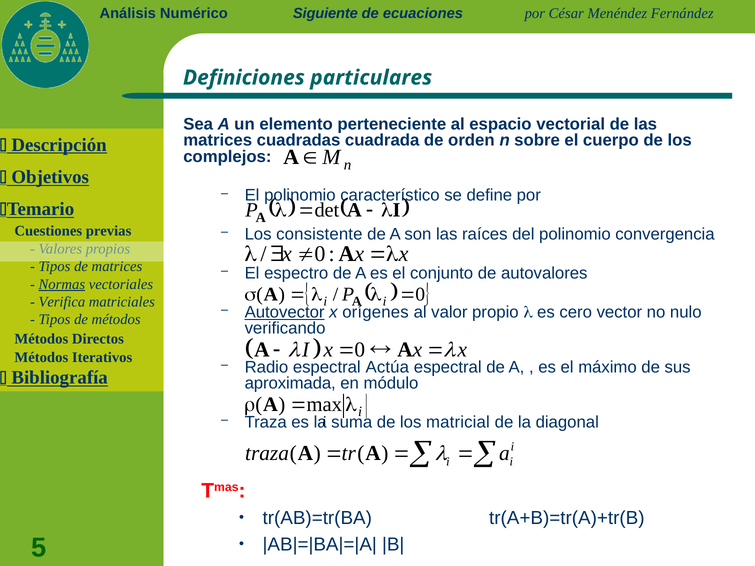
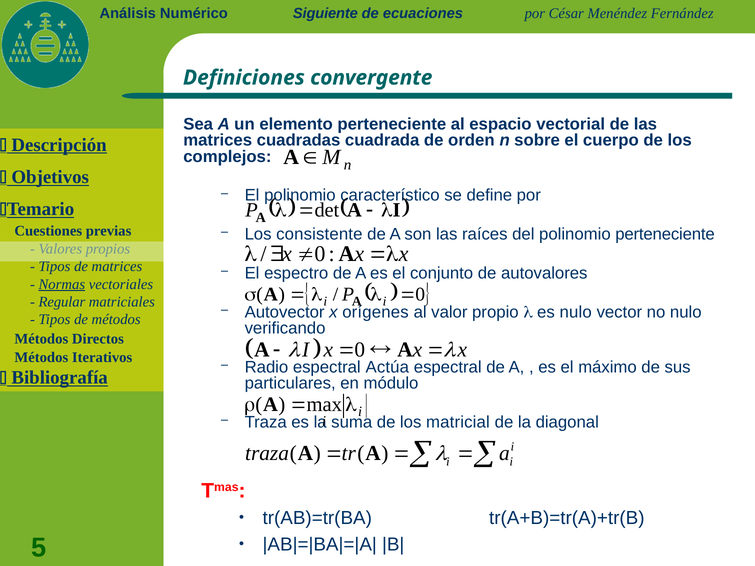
particulares: particulares -> convergente
polinomio convergencia: convergencia -> perteneciente
Verifica: Verifica -> Regular
Autovector underline: present -> none
es cero: cero -> nulo
aproximada: aproximada -> particulares
